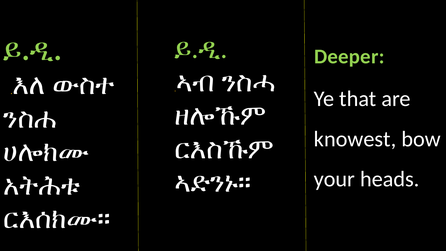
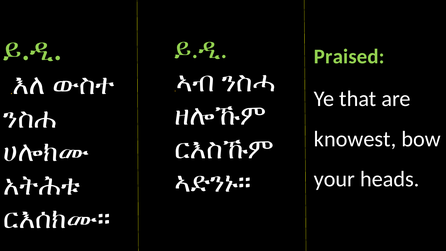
Deeper: Deeper -> Praised
